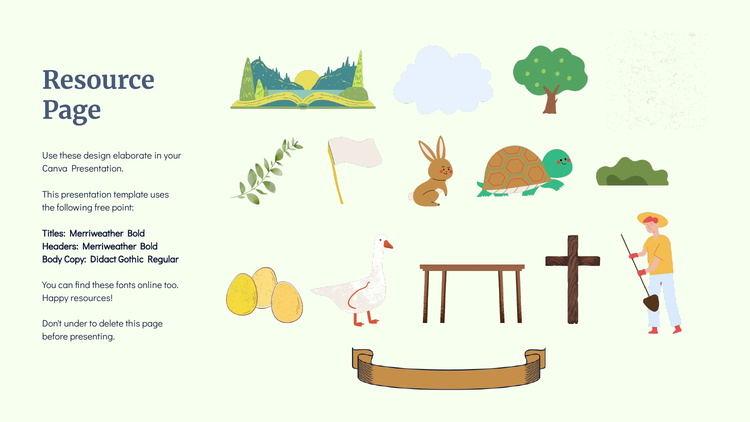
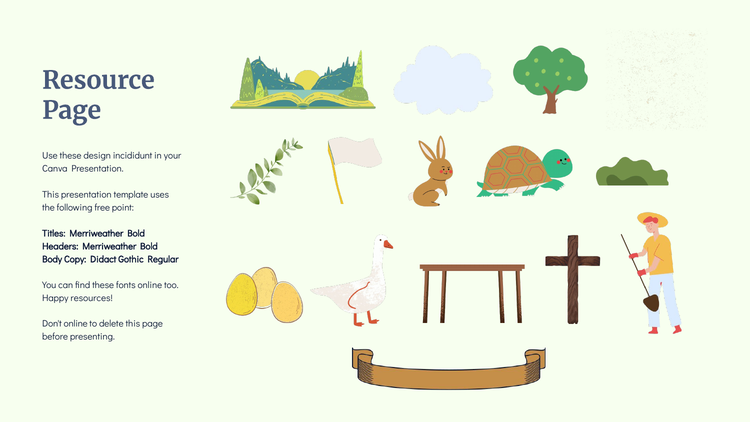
elaborate: elaborate -> incididunt
Don't under: under -> online
